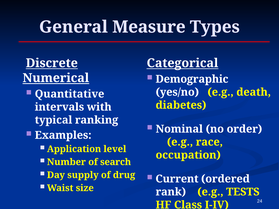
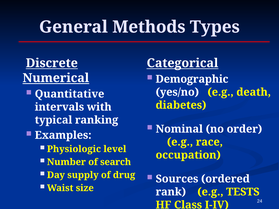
Measure: Measure -> Methods
Application: Application -> Physiologic
Current: Current -> Sources
